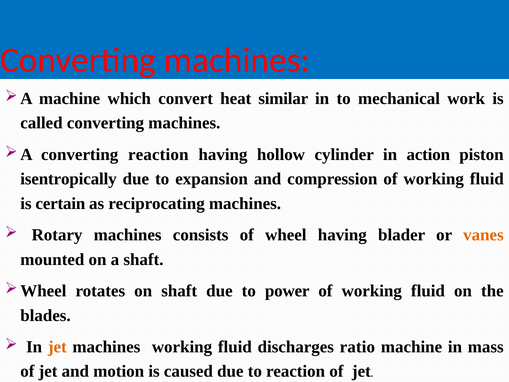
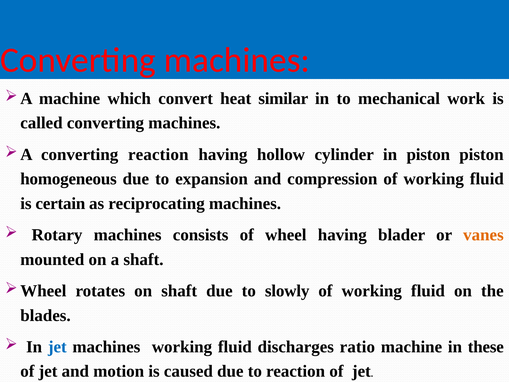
in action: action -> piston
isentropically: isentropically -> homogeneous
power: power -> slowly
jet at (57, 347) colour: orange -> blue
mass: mass -> these
